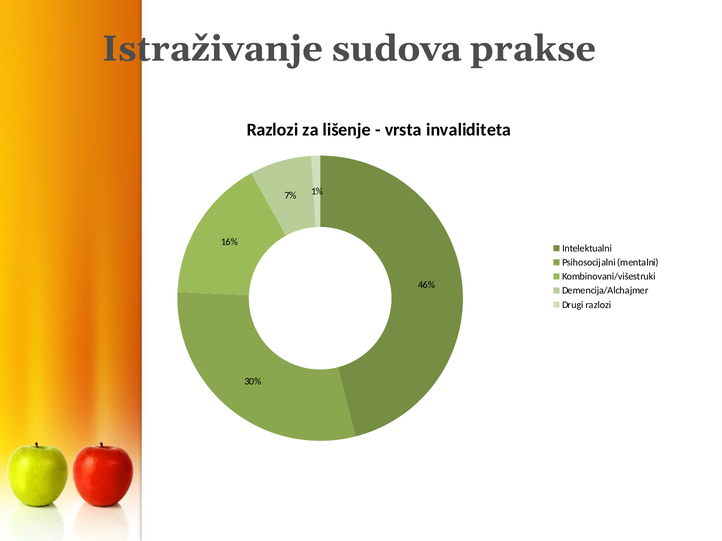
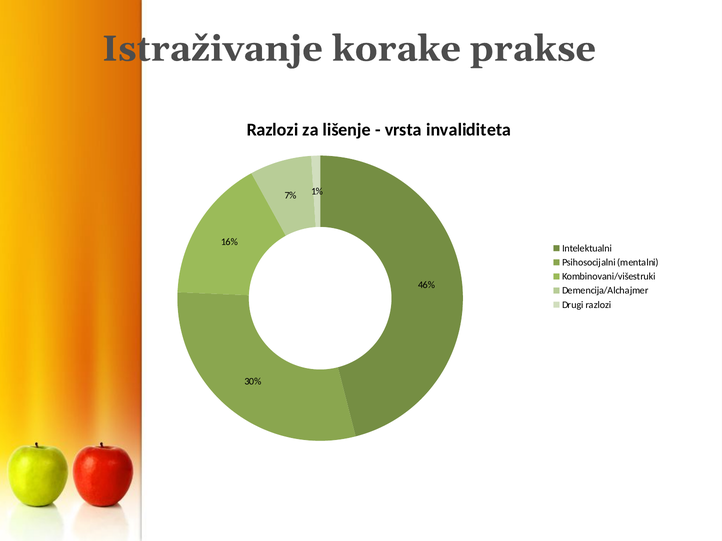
sudova: sudova -> korake
